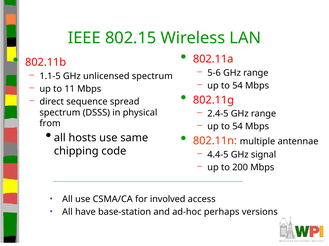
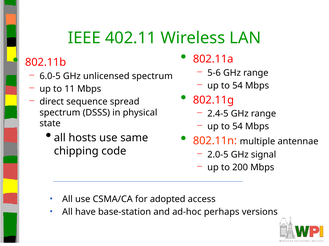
802.15: 802.15 -> 402.11
1.1-5: 1.1-5 -> 6.0-5
from: from -> state
4.4-5: 4.4-5 -> 2.0-5
involved: involved -> adopted
